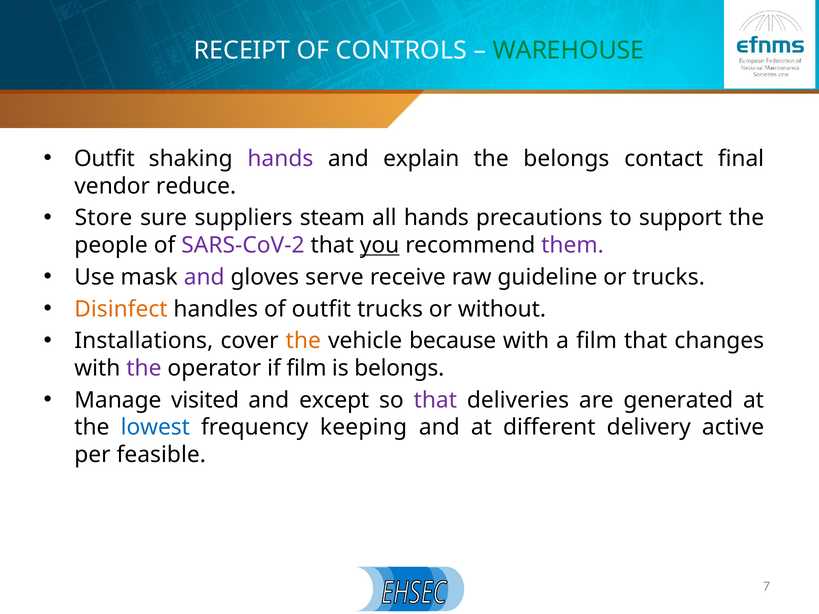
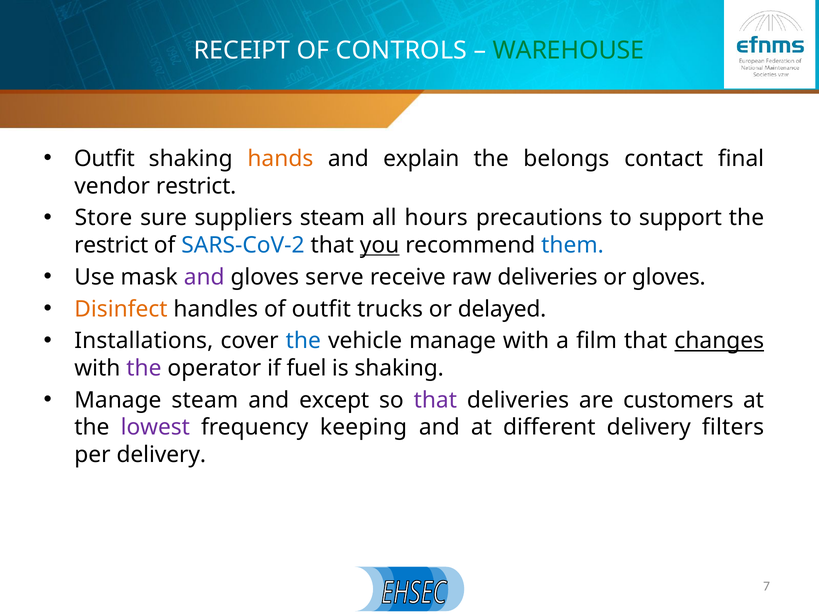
hands at (280, 159) colour: purple -> orange
vendor reduce: reduce -> restrict
all hands: hands -> hours
people at (111, 245): people -> restrict
SARS-CoV-2 colour: purple -> blue
them colour: purple -> blue
raw guideline: guideline -> deliveries
or trucks: trucks -> gloves
without: without -> delayed
the at (303, 341) colour: orange -> blue
vehicle because: because -> manage
changes underline: none -> present
if film: film -> fuel
is belongs: belongs -> shaking
Manage visited: visited -> steam
generated: generated -> customers
lowest colour: blue -> purple
active: active -> filters
per feasible: feasible -> delivery
